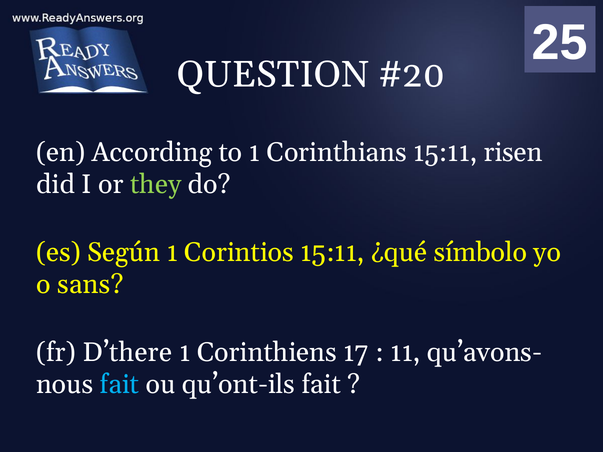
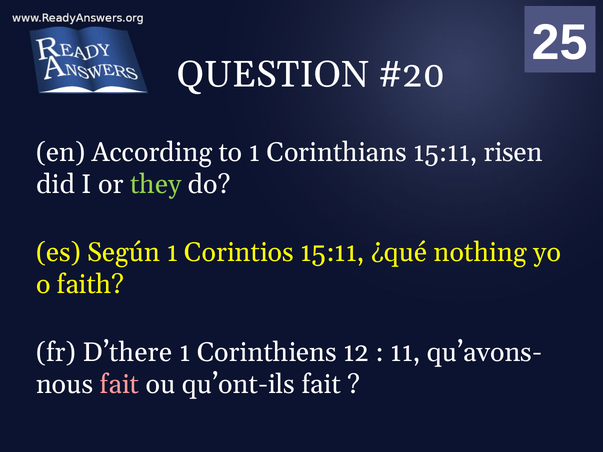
símbolo: símbolo -> nothing
sans: sans -> faith
Corinthiens 17: 17 -> 12
fait at (119, 385) colour: light blue -> pink
